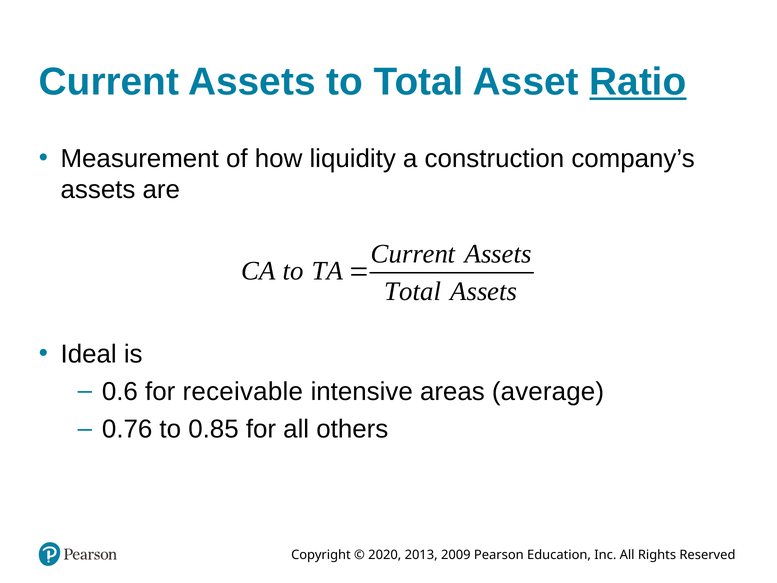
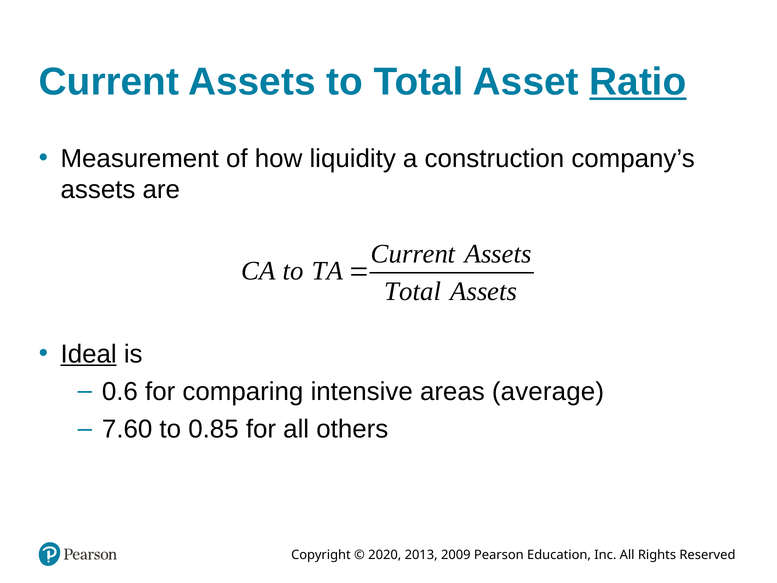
Ideal underline: none -> present
receivable: receivable -> comparing
0.76: 0.76 -> 7.60
